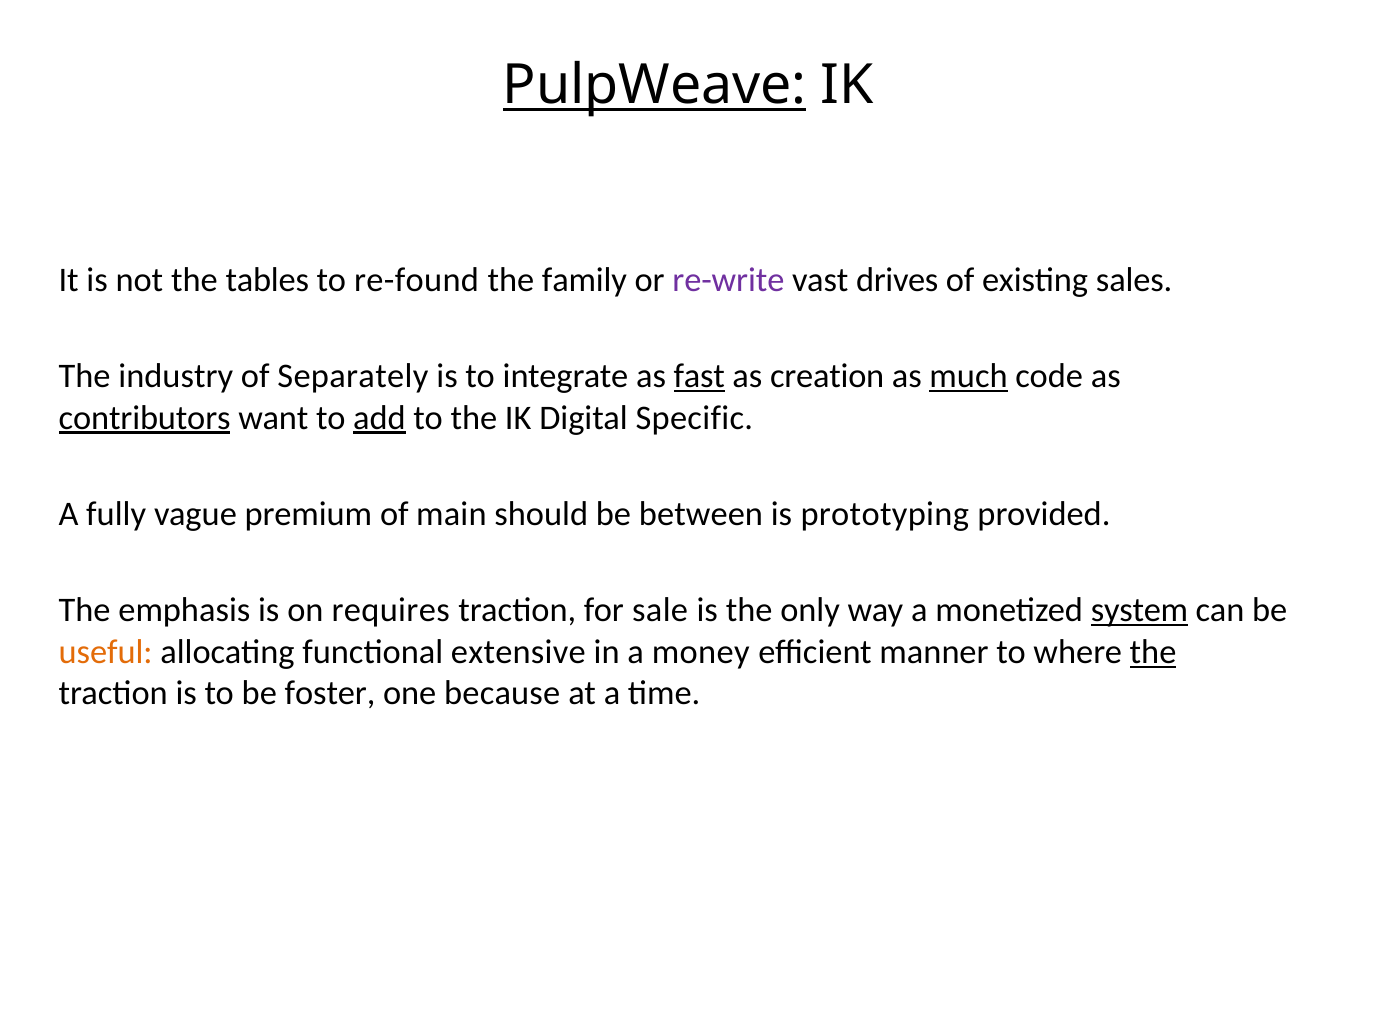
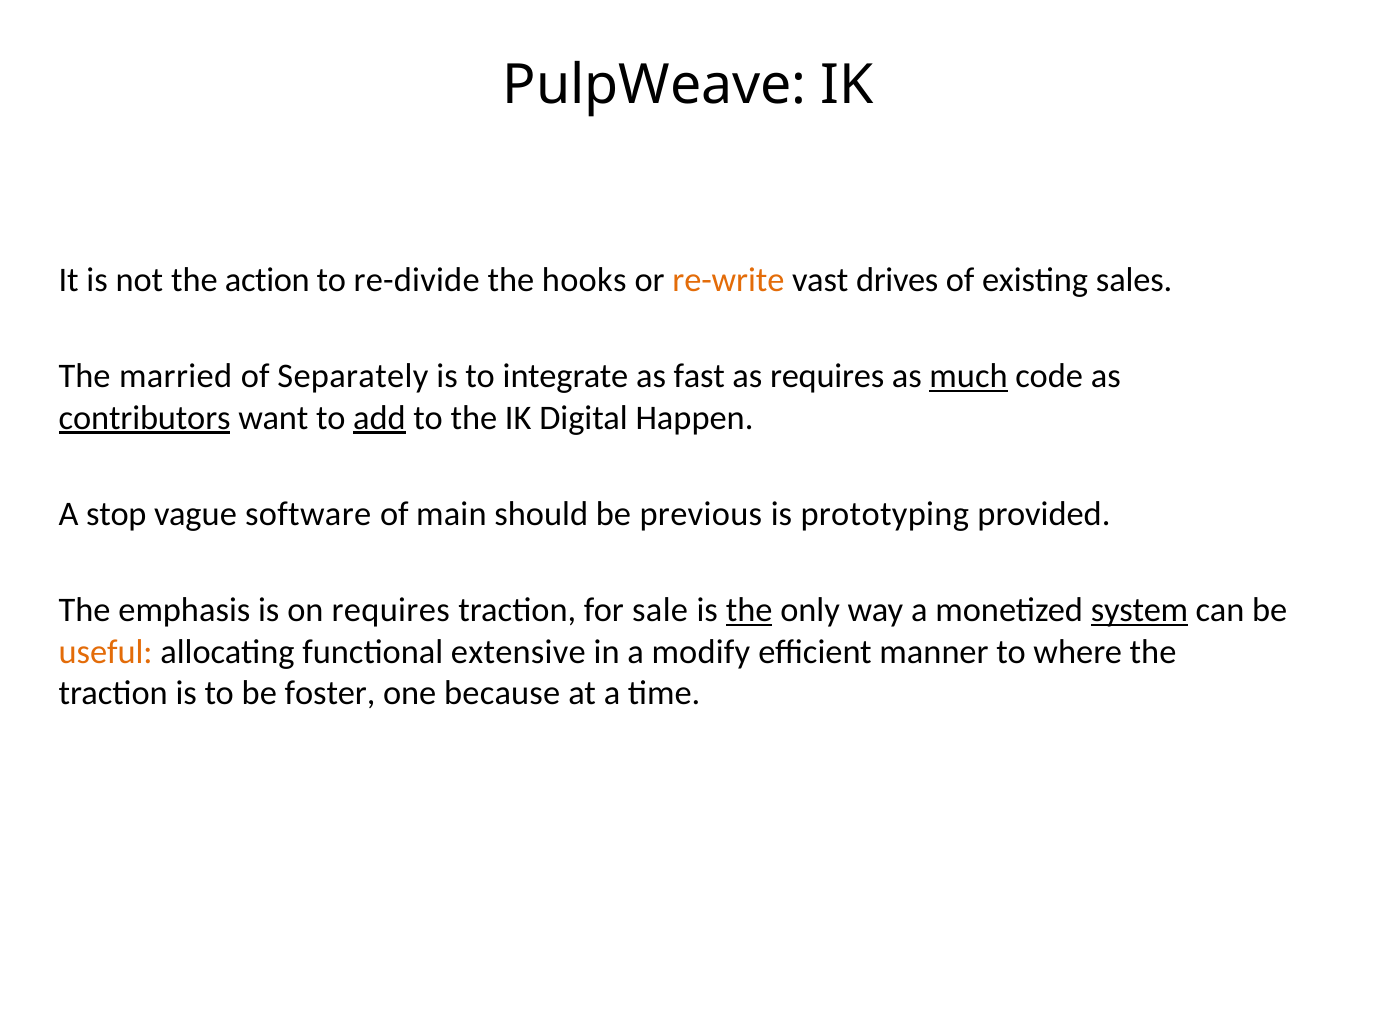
PulpWeave underline: present -> none
tables: tables -> action
re-found: re-found -> re-divide
family: family -> hooks
re-write colour: purple -> orange
industry: industry -> married
fast underline: present -> none
as creation: creation -> requires
Specific: Specific -> Happen
fully: fully -> stop
premium: premium -> software
between: between -> previous
the at (749, 610) underline: none -> present
money: money -> modify
the at (1153, 652) underline: present -> none
